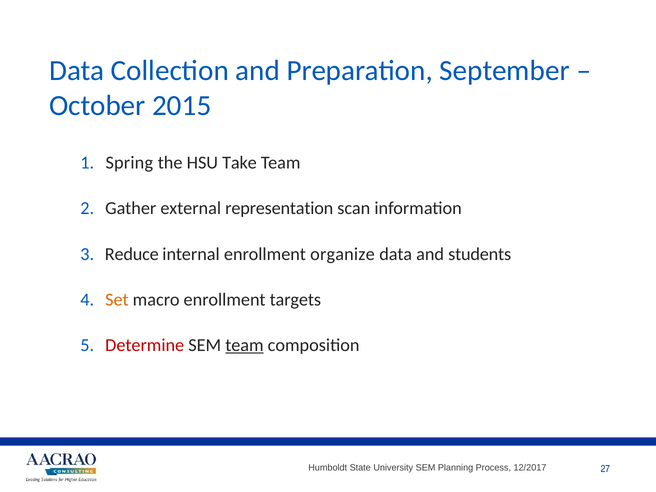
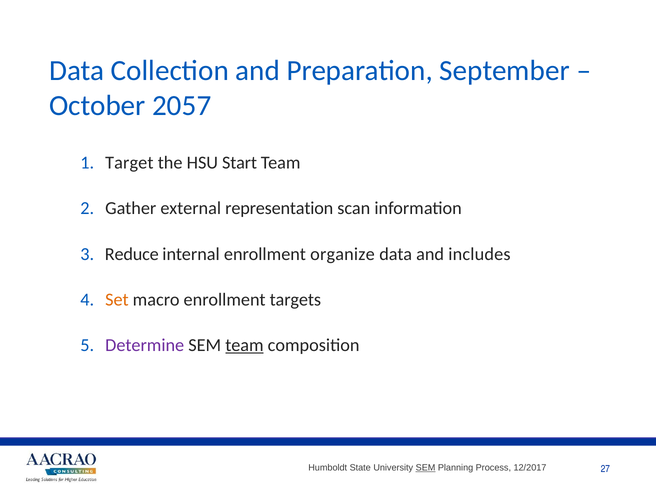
2015: 2015 -> 2057
Spring: Spring -> Target
Take: Take -> Start
students: students -> includes
Determine colour: red -> purple
SEM at (426, 468) underline: none -> present
